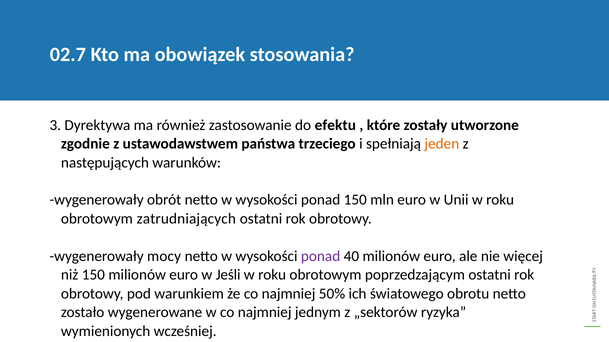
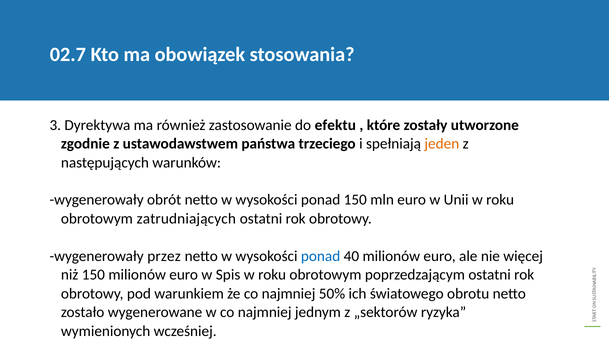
mocy: mocy -> przez
ponad at (321, 257) colour: purple -> blue
Jeśli: Jeśli -> Spis
